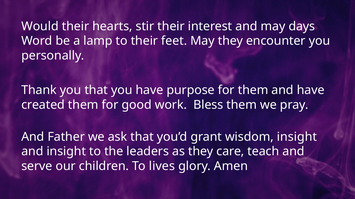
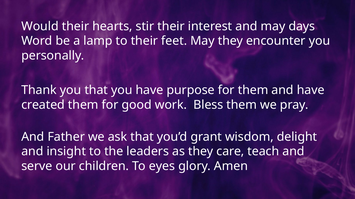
wisdom insight: insight -> delight
lives: lives -> eyes
